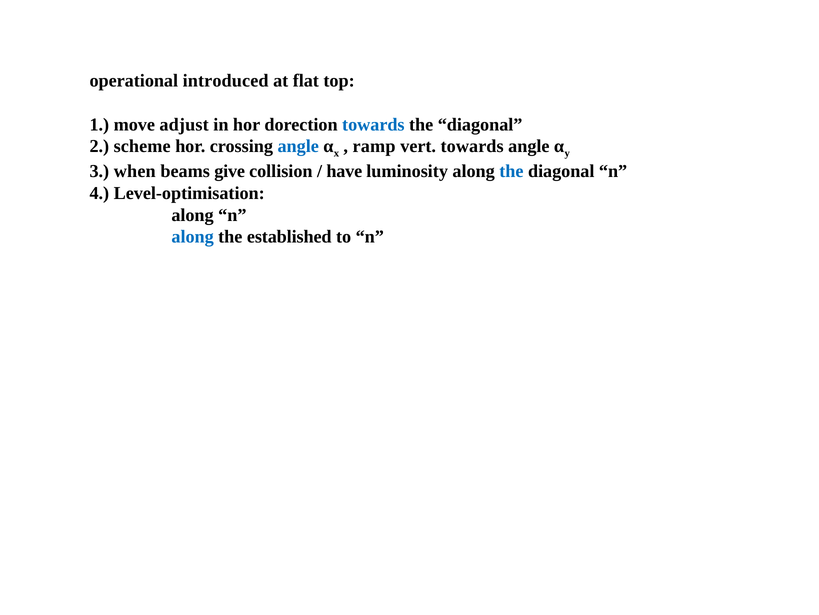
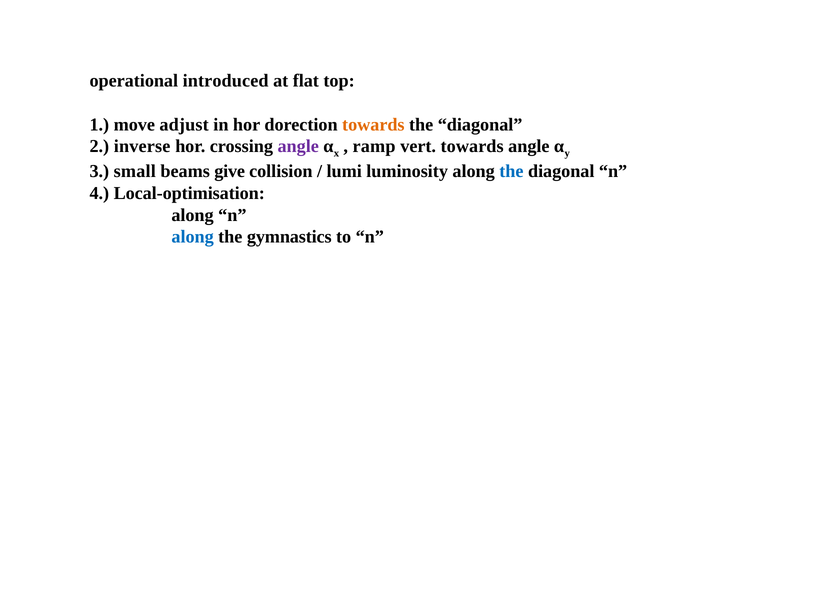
towards at (373, 124) colour: blue -> orange
scheme: scheme -> inverse
angle at (298, 146) colour: blue -> purple
when: when -> small
have: have -> lumi
Level-optimisation: Level-optimisation -> Local-optimisation
established: established -> gymnastics
